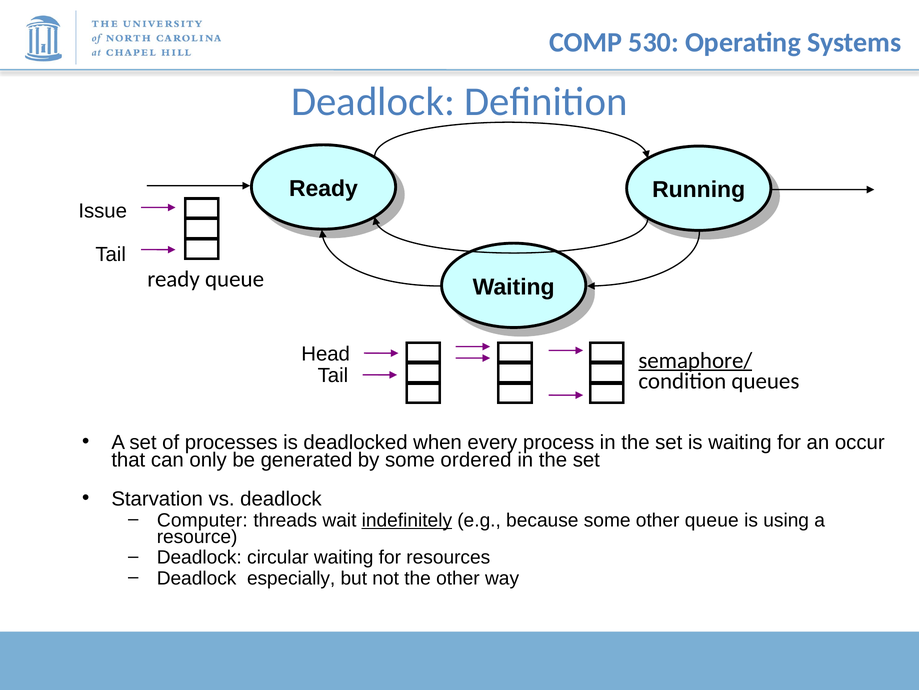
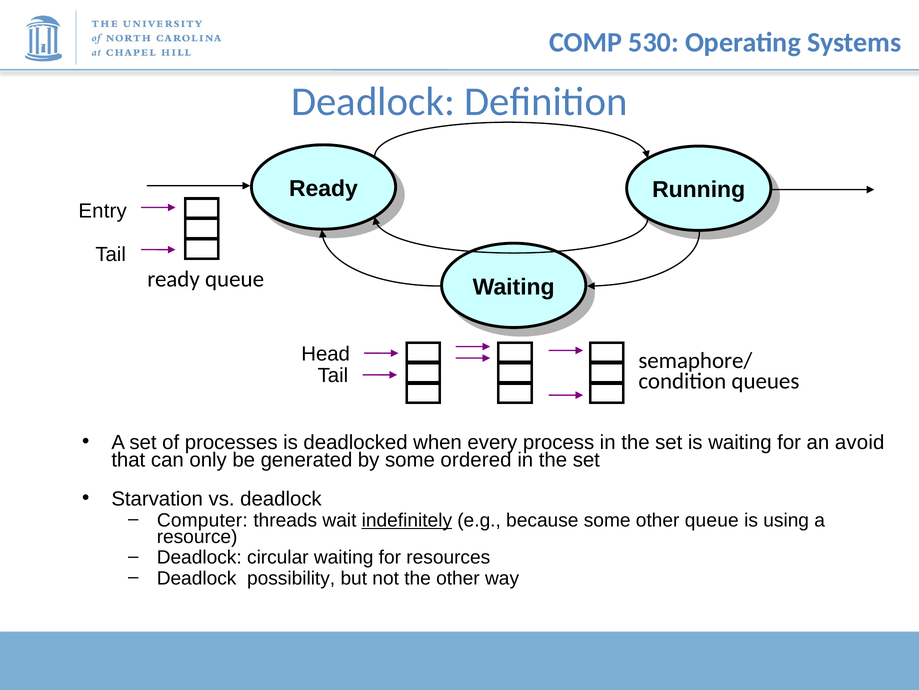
Issue: Issue -> Entry
semaphore/ underline: present -> none
occur: occur -> avoid
especially: especially -> possibility
